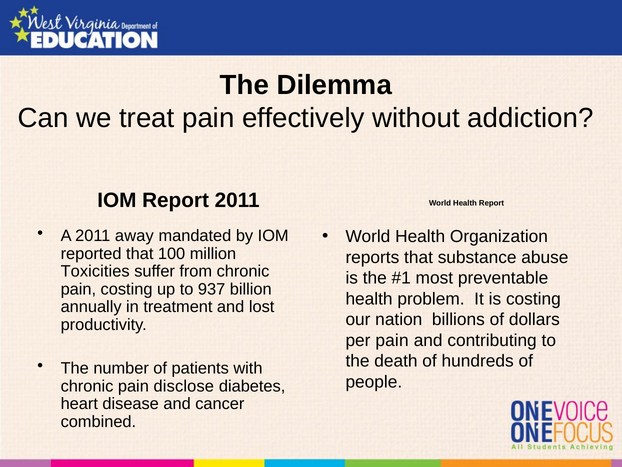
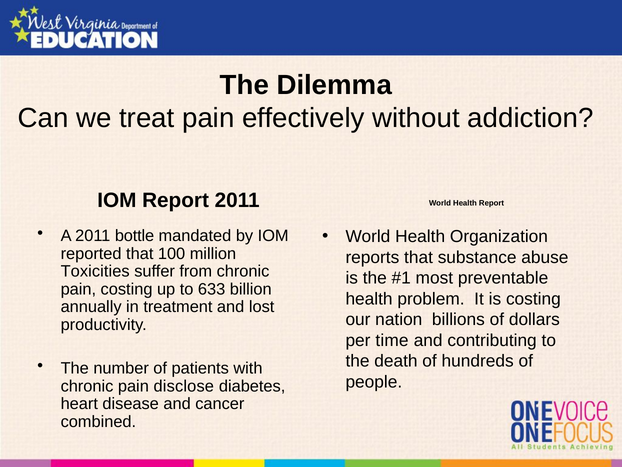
away: away -> bottle
937: 937 -> 633
per pain: pain -> time
